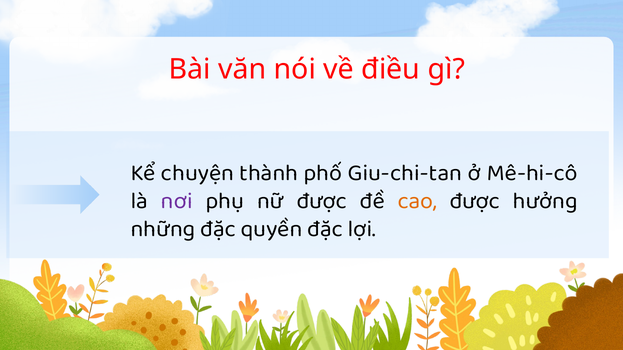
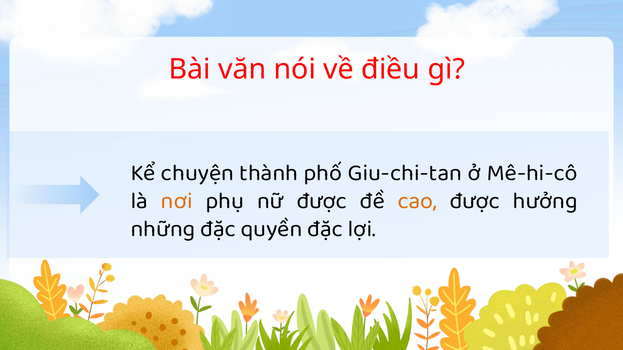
nơi colour: purple -> orange
